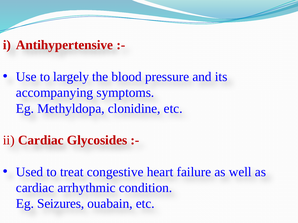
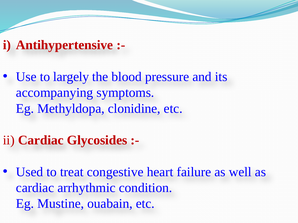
Seizures: Seizures -> Mustine
